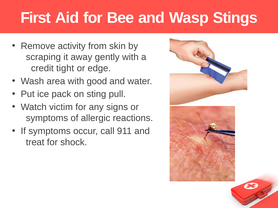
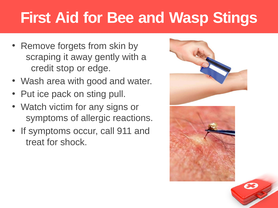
activity: activity -> forgets
tight: tight -> stop
